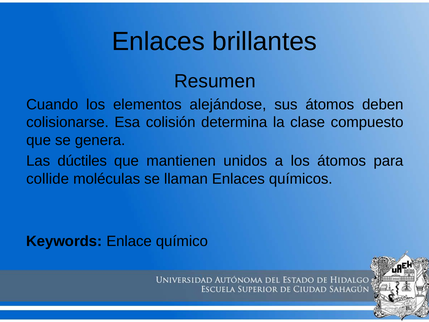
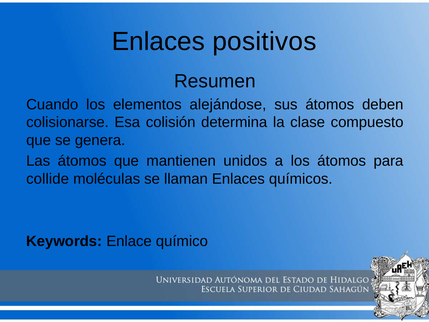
brillantes: brillantes -> positivos
Las dúctiles: dúctiles -> átomos
